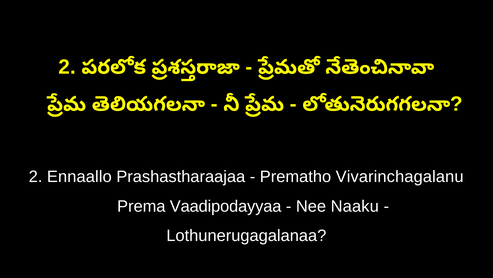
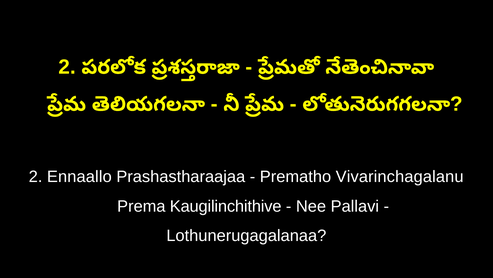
Vaadipodayyaa: Vaadipodayyaa -> Kaugilinchithive
Naaku: Naaku -> Pallavi
